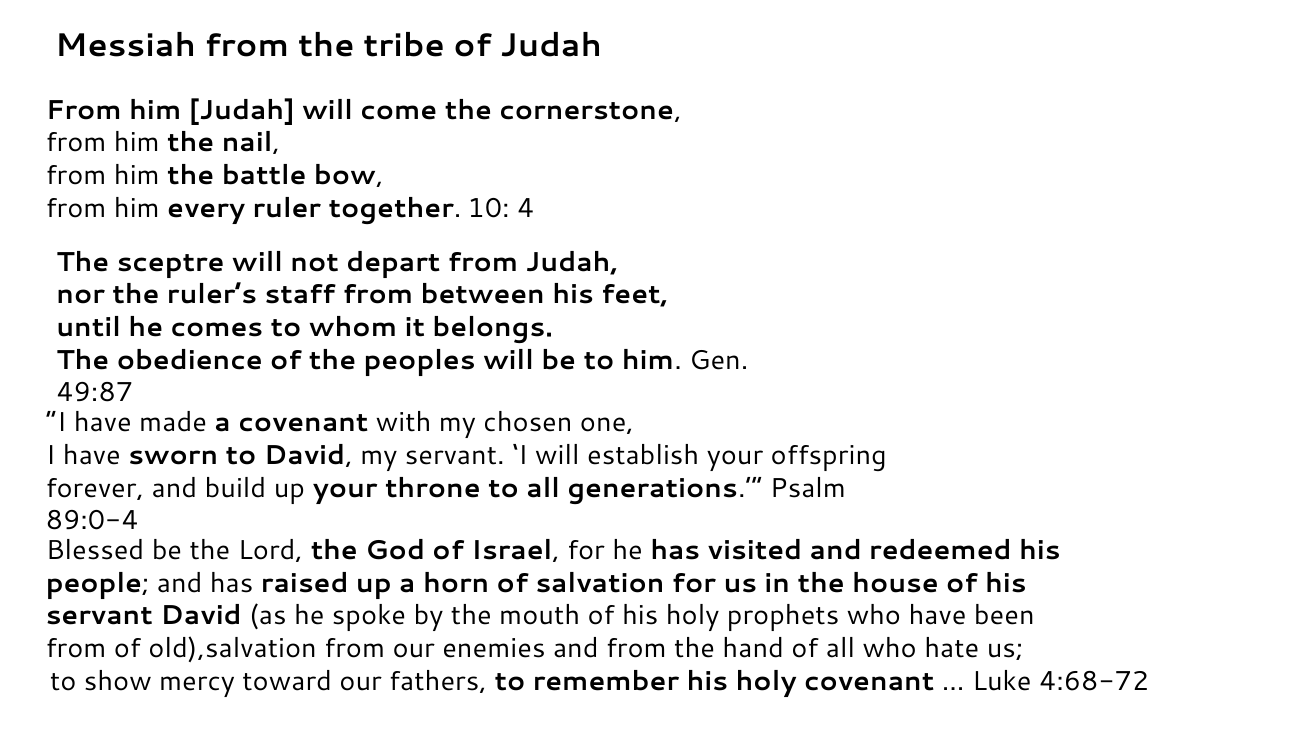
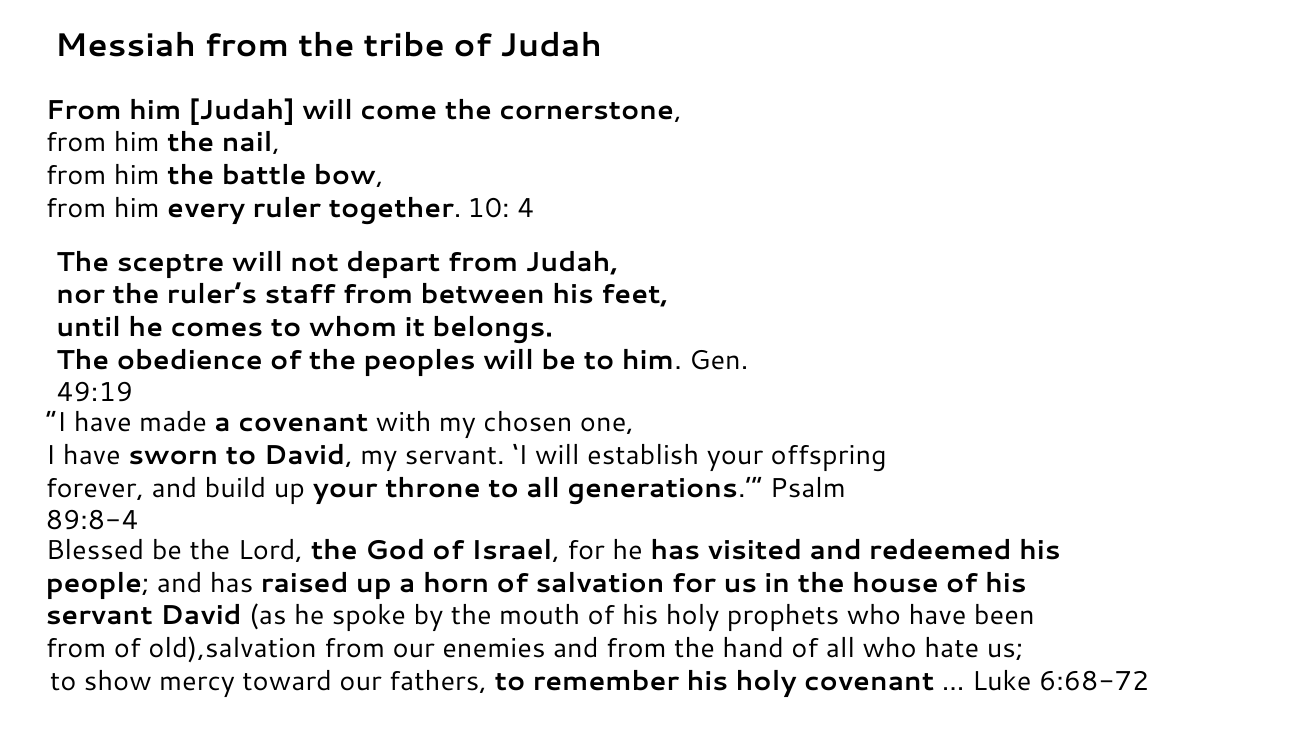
49:87: 49:87 -> 49:19
89:0-4: 89:0-4 -> 89:8-4
4:68-72: 4:68-72 -> 6:68-72
